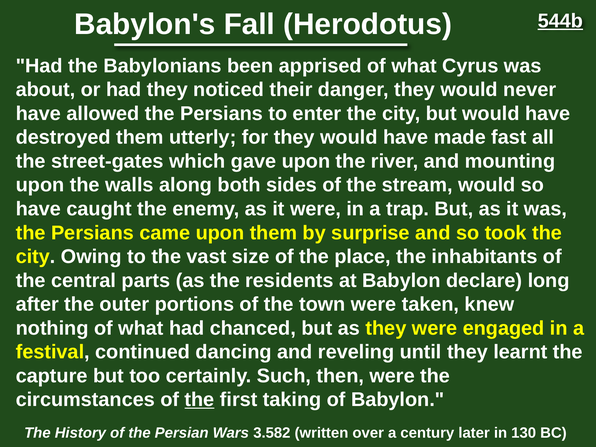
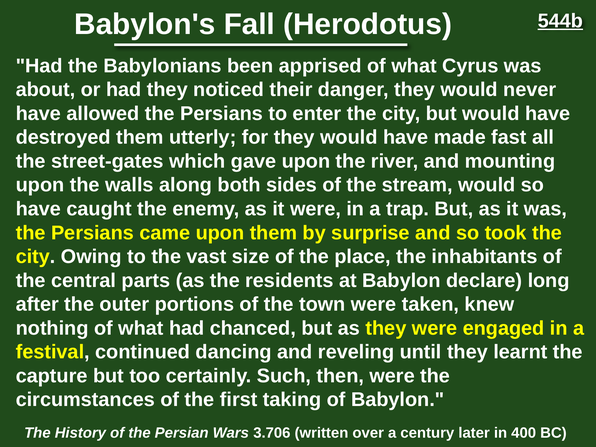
the at (199, 400) underline: present -> none
3.582: 3.582 -> 3.706
130: 130 -> 400
